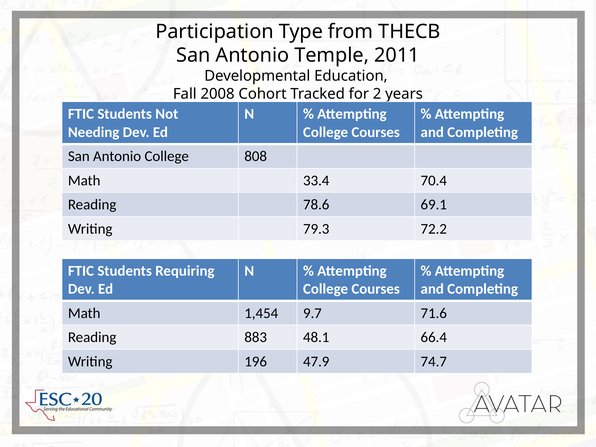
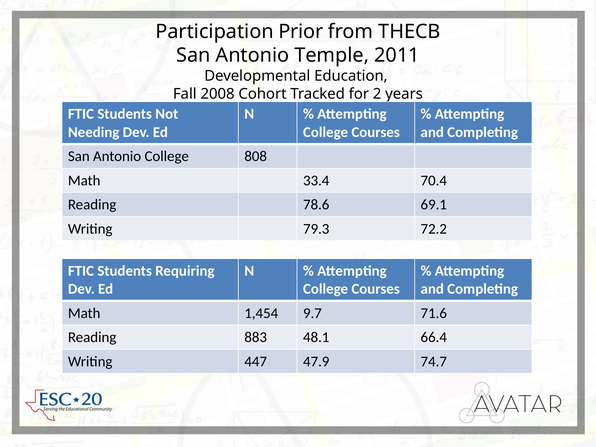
Type: Type -> Prior
196: 196 -> 447
